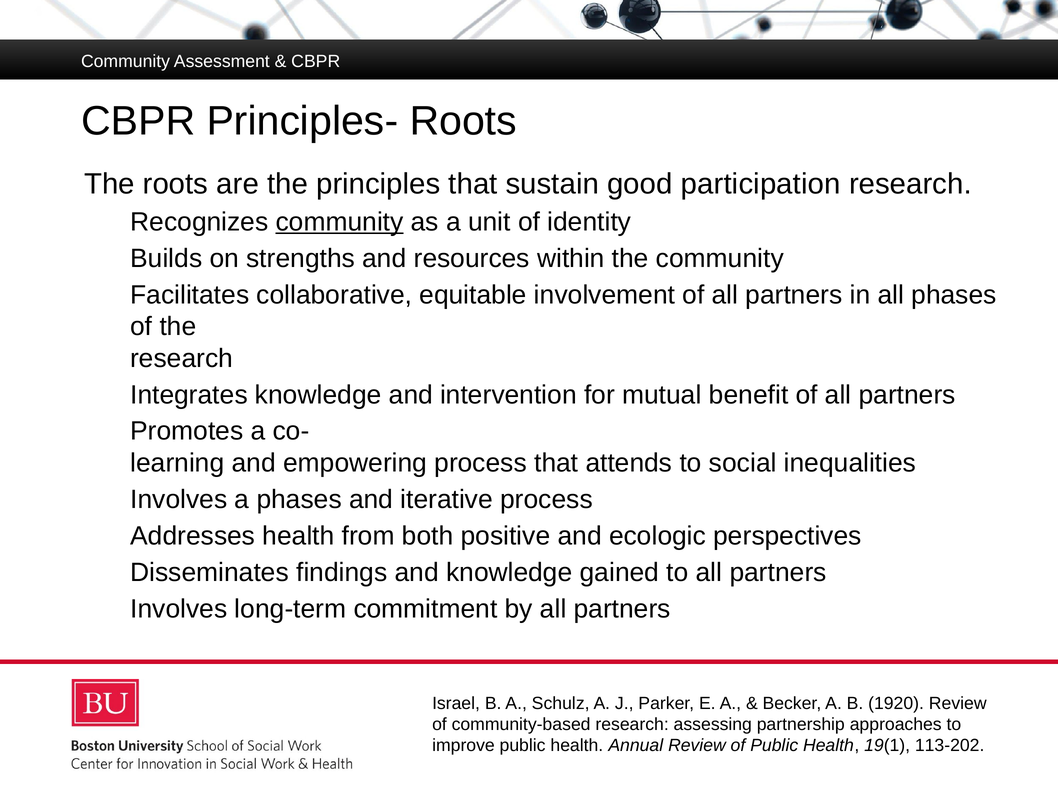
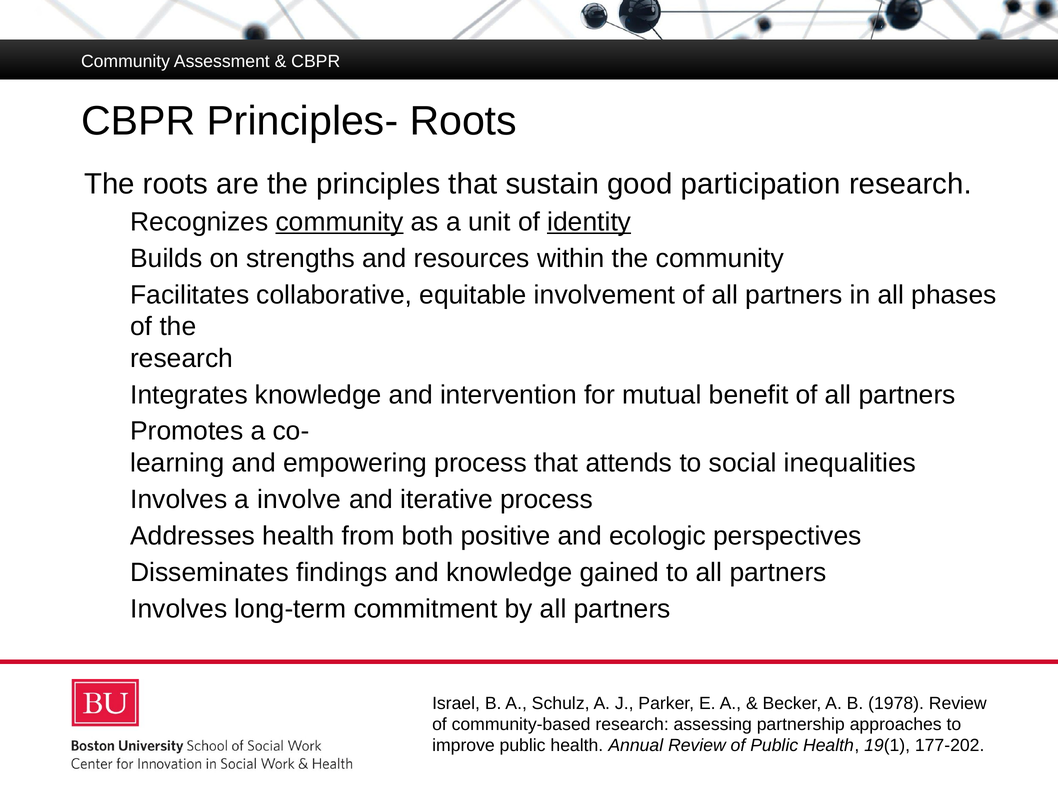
identity underline: none -> present
a phases: phases -> involve
1920: 1920 -> 1978
113-202: 113-202 -> 177-202
